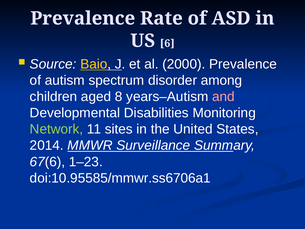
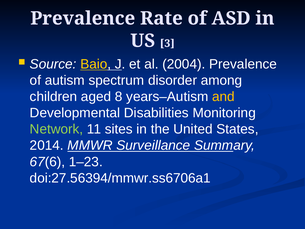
6: 6 -> 3
2000: 2000 -> 2004
and colour: pink -> yellow
doi:10.95585/mmwr.ss6706a1: doi:10.95585/mmwr.ss6706a1 -> doi:27.56394/mmwr.ss6706a1
